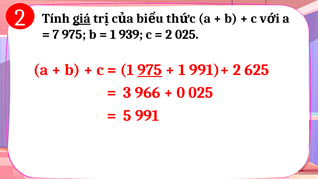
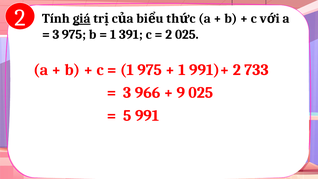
7 at (56, 34): 7 -> 3
939: 939 -> 391
975 at (150, 70) underline: present -> none
625: 625 -> 733
0: 0 -> 9
